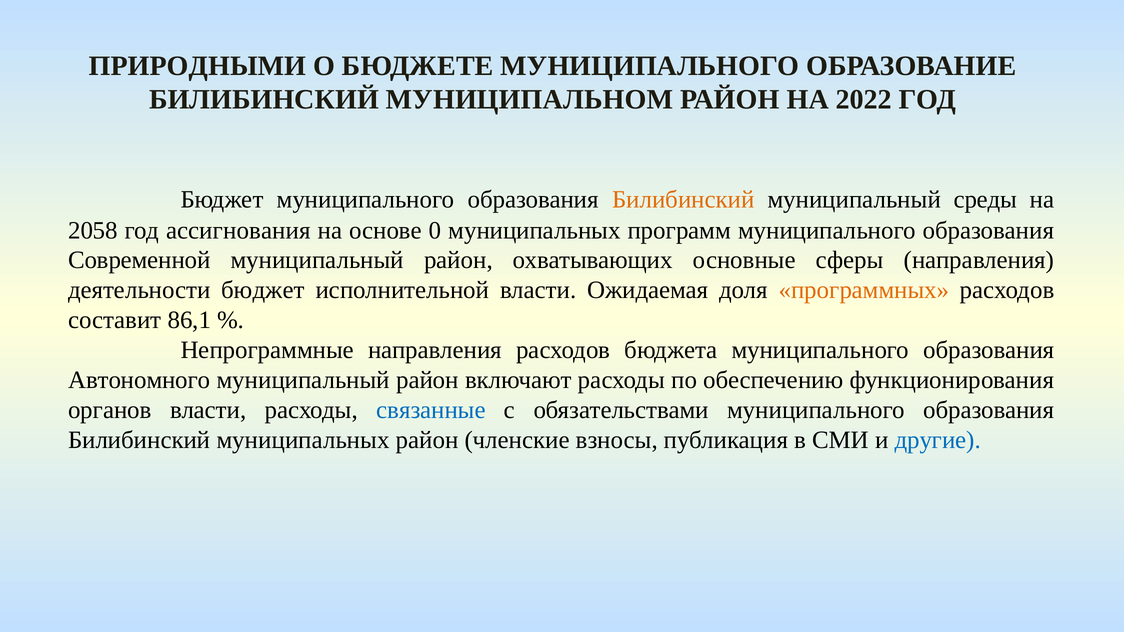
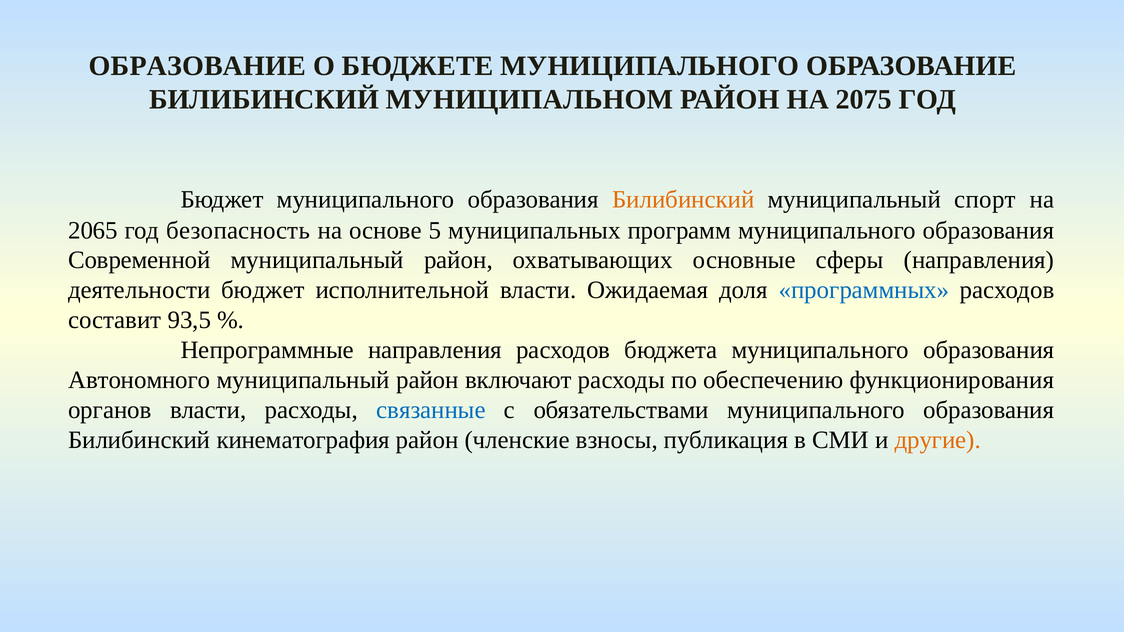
ПРИРОДНЫМИ at (197, 66): ПРИРОДНЫМИ -> ОБРАЗОВАНИЕ
2022: 2022 -> 2075
среды: среды -> спорт
2058: 2058 -> 2065
ассигнования: ассигнования -> безопасность
0: 0 -> 5
программных colour: orange -> blue
86,1: 86,1 -> 93,5
Билибинский муниципальных: муниципальных -> кинематография
другие colour: blue -> orange
